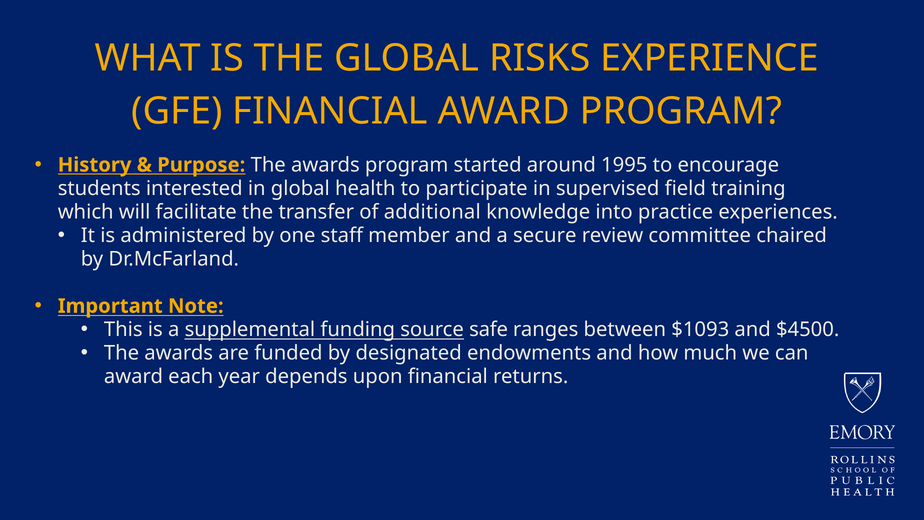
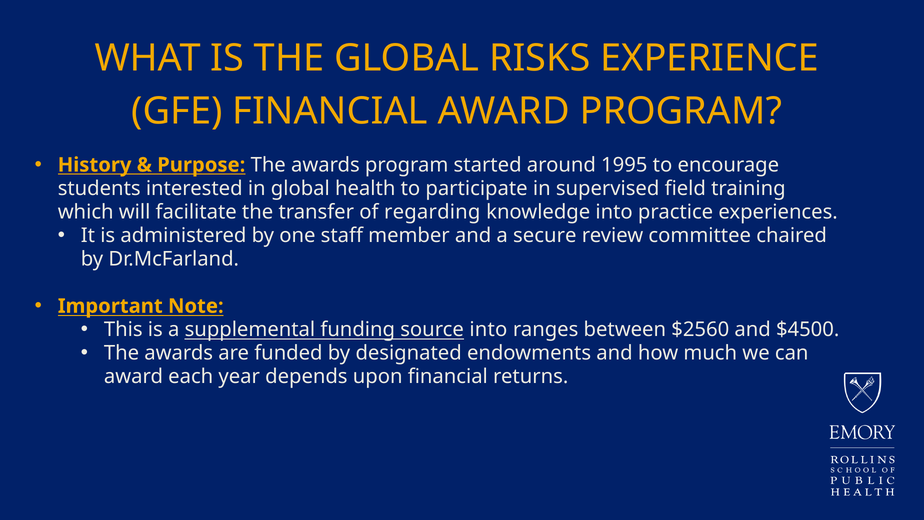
additional: additional -> regarding
source safe: safe -> into
$1093: $1093 -> $2560
